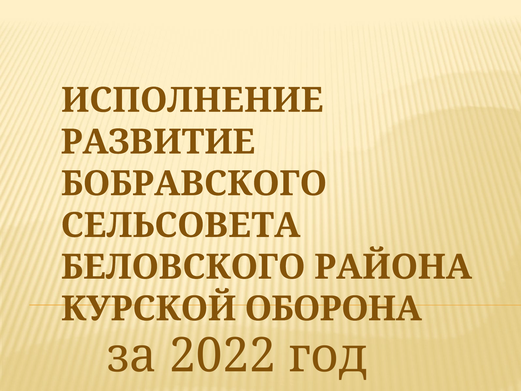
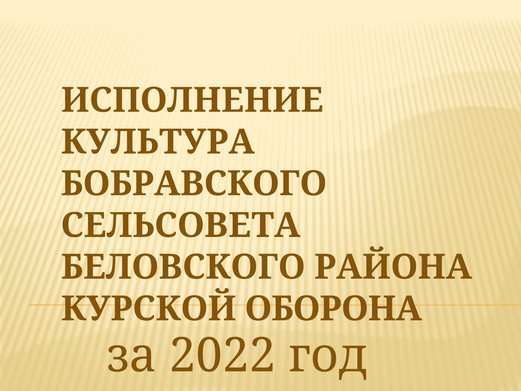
РАЗВИТИЕ: РАЗВИТИЕ -> КУЛЬТУРА
